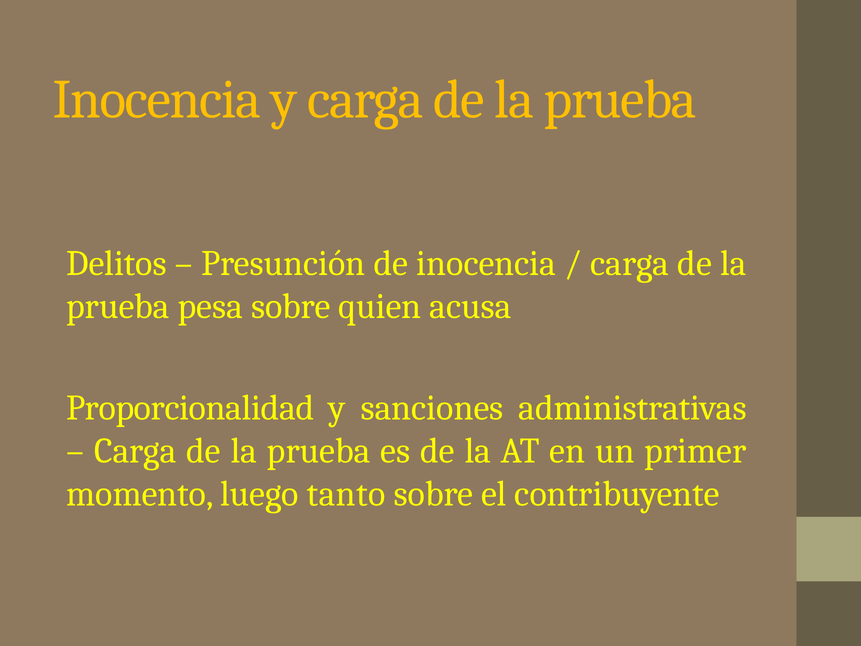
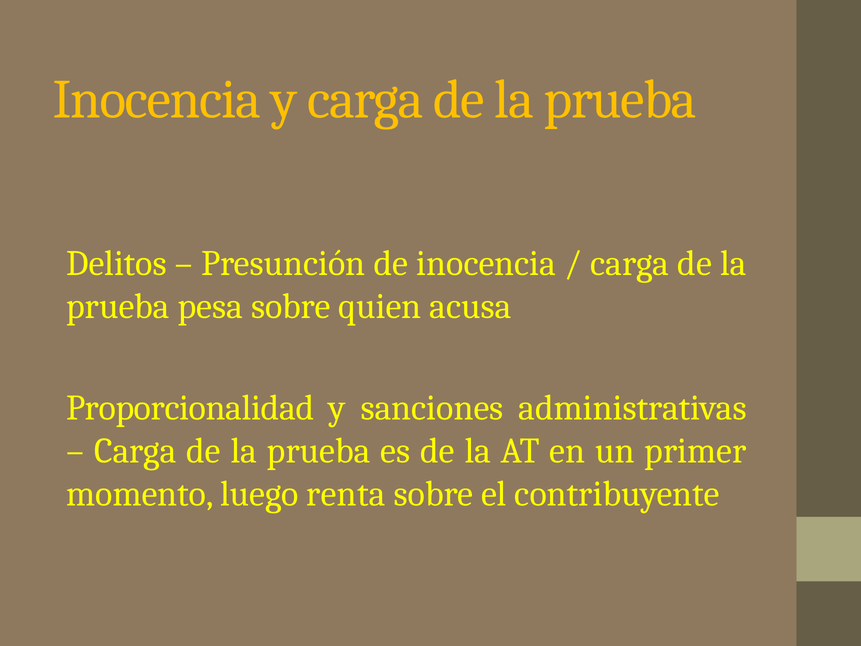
tanto: tanto -> renta
